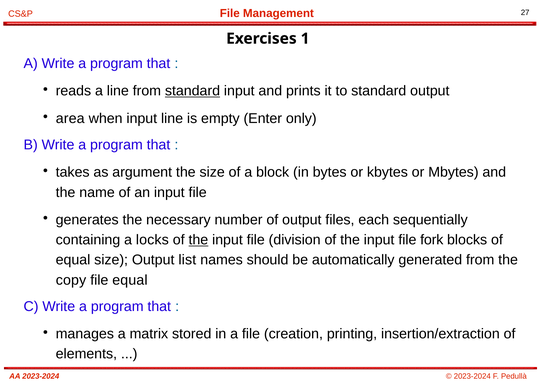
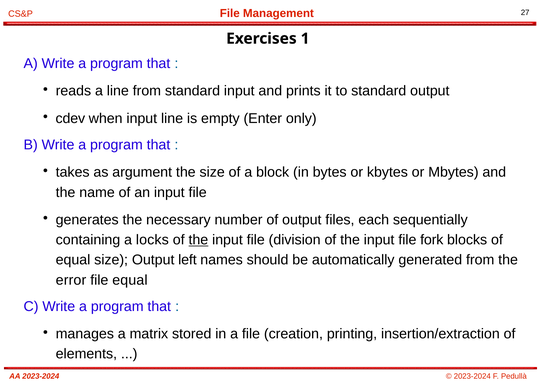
standard at (193, 91) underline: present -> none
area: area -> cdev
list: list -> left
copy: copy -> error
